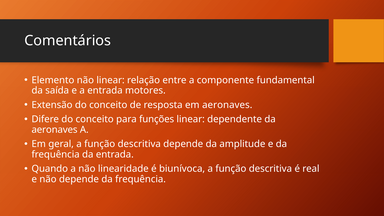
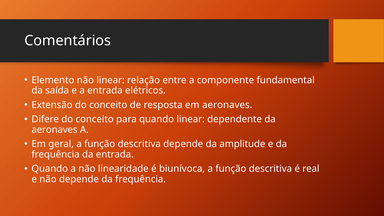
motores: motores -> elétricos
para funções: funções -> quando
